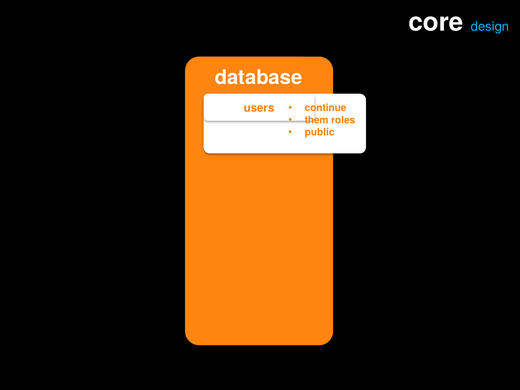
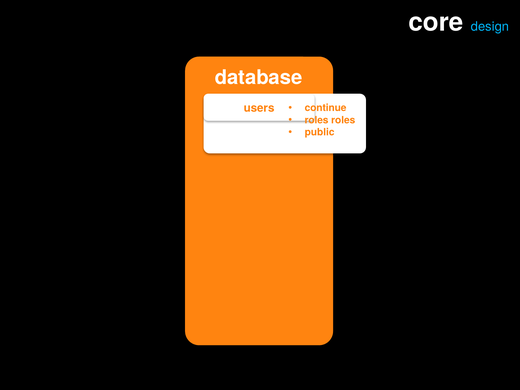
them at (317, 120): them -> roles
